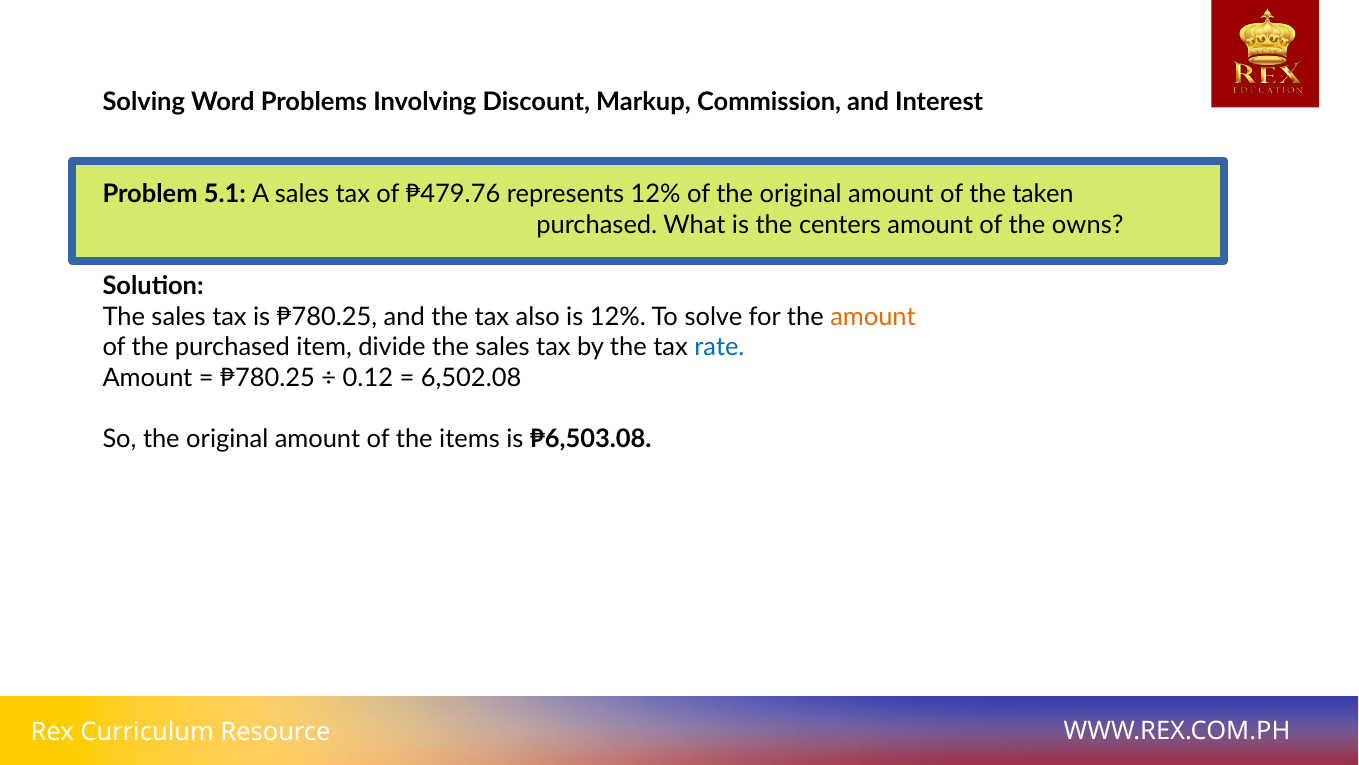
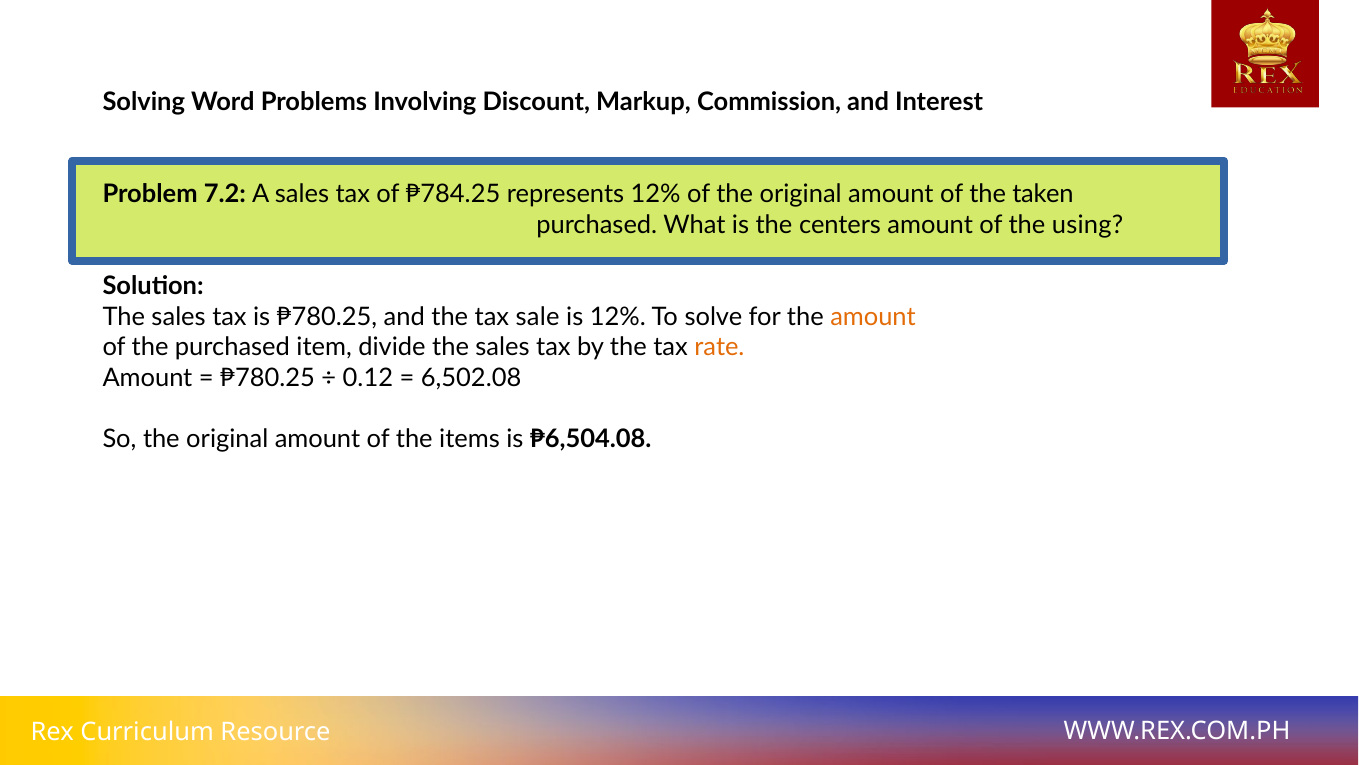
5.1: 5.1 -> 7.2
₱479.76: ₱479.76 -> ₱784.25
owns: owns -> using
also: also -> sale
rate colour: blue -> orange
₱6,503.08: ₱6,503.08 -> ₱6,504.08
